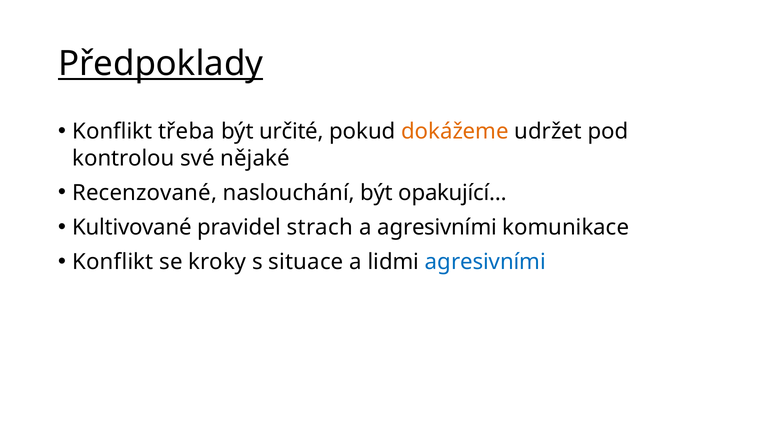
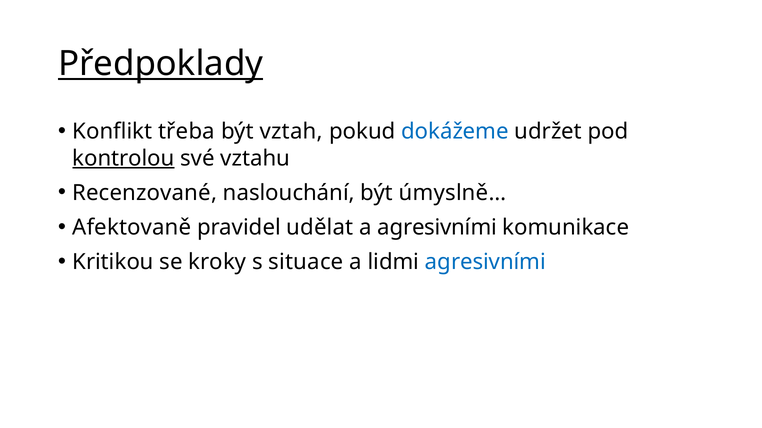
určité: určité -> vztah
dokážeme colour: orange -> blue
kontrolou underline: none -> present
nějaké: nějaké -> vztahu
opakující…: opakující… -> úmyslně…
Kultivované: Kultivované -> Afektovaně
strach: strach -> udělat
Konflikt at (113, 262): Konflikt -> Kritikou
